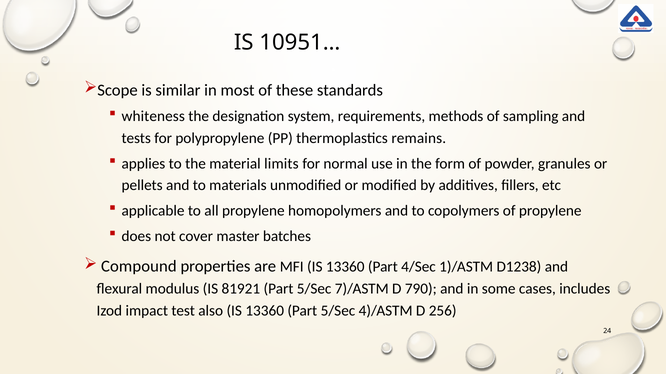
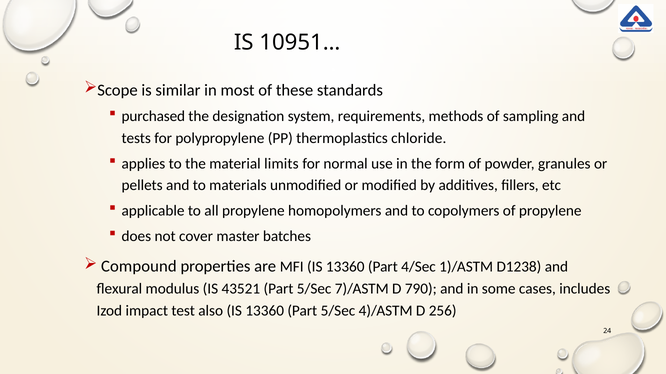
whiteness: whiteness -> purchased
remains: remains -> chloride
81921: 81921 -> 43521
